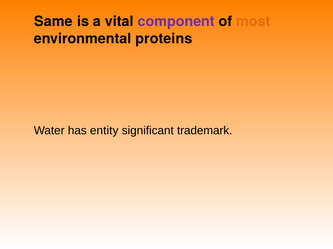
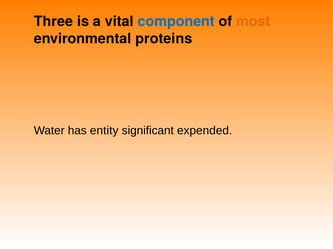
Same: Same -> Three
component colour: purple -> blue
trademark: trademark -> expended
